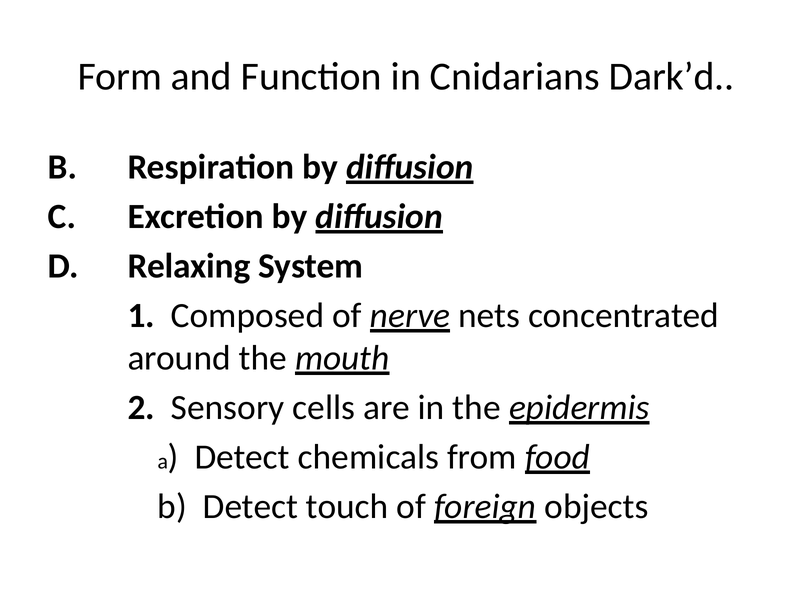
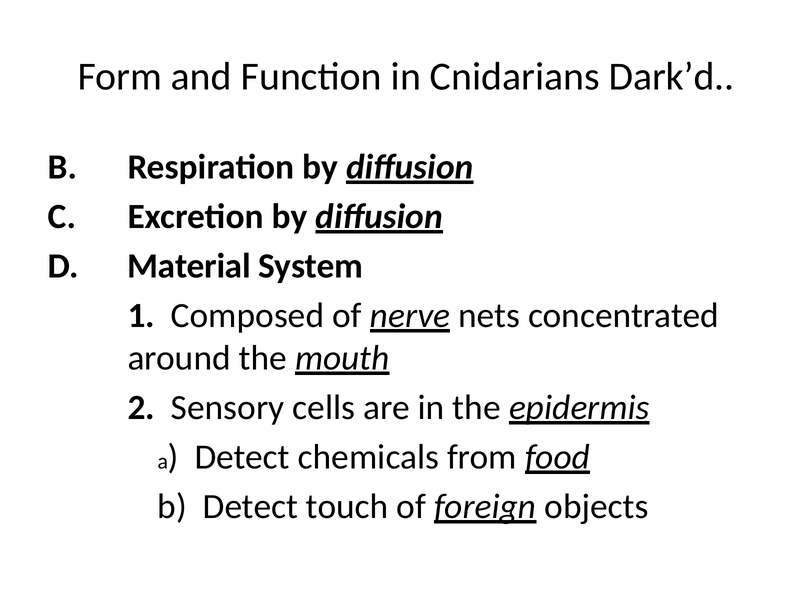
Relaxing: Relaxing -> Material
